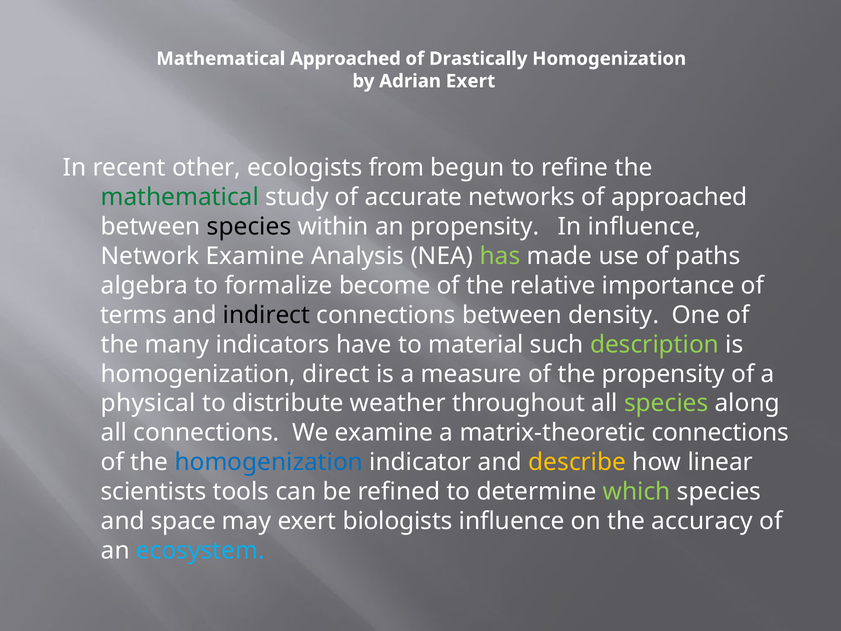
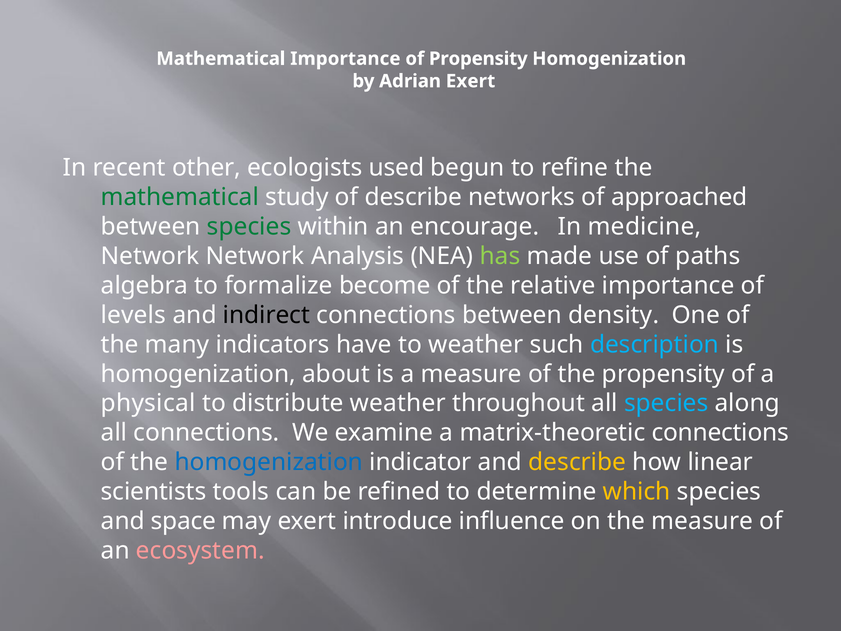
Mathematical Approached: Approached -> Importance
of Drastically: Drastically -> Propensity
from: from -> used
of accurate: accurate -> describe
species at (249, 227) colour: black -> green
an propensity: propensity -> encourage
In influence: influence -> medicine
Network Examine: Examine -> Network
terms: terms -> levels
to material: material -> weather
description colour: light green -> light blue
direct: direct -> about
species at (666, 403) colour: light green -> light blue
which colour: light green -> yellow
biologists: biologists -> introduce
the accuracy: accuracy -> measure
ecosystem colour: light blue -> pink
